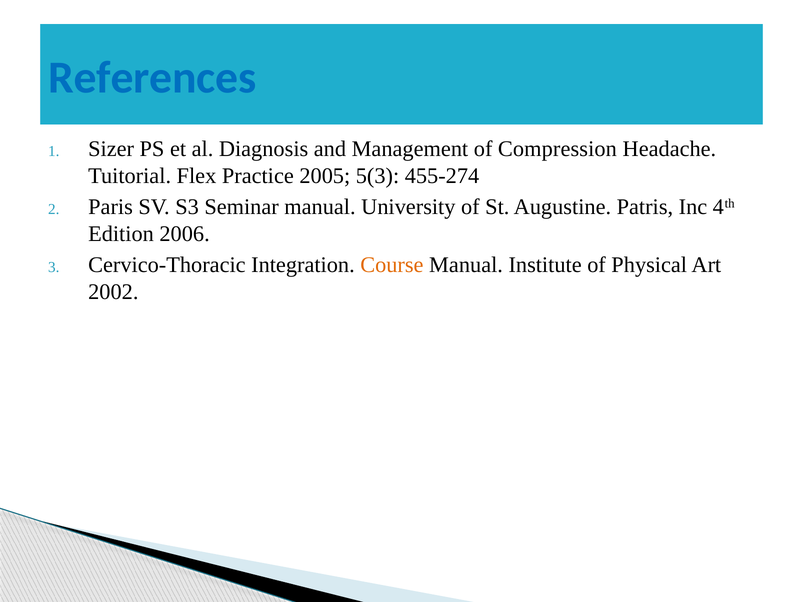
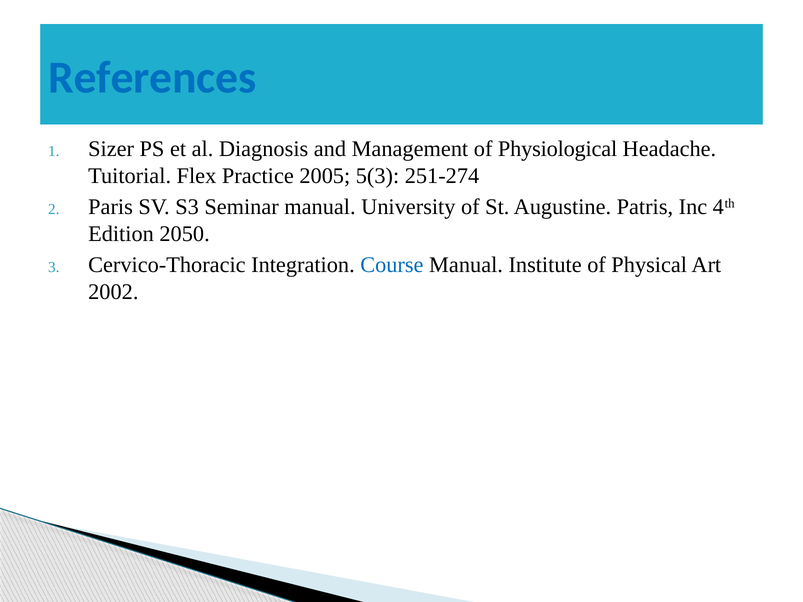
Compression: Compression -> Physiological
455-274: 455-274 -> 251-274
2006: 2006 -> 2050
Course colour: orange -> blue
